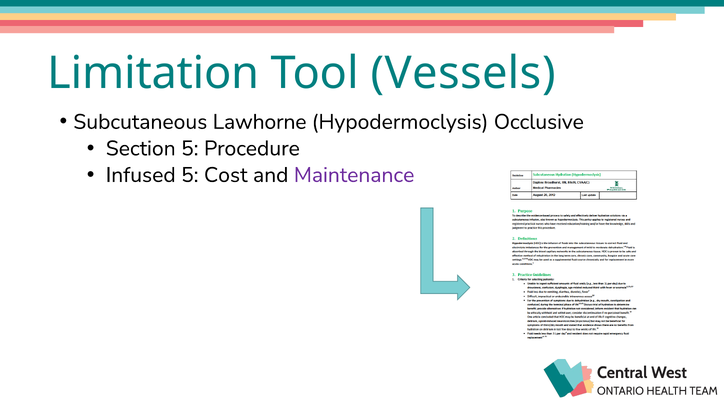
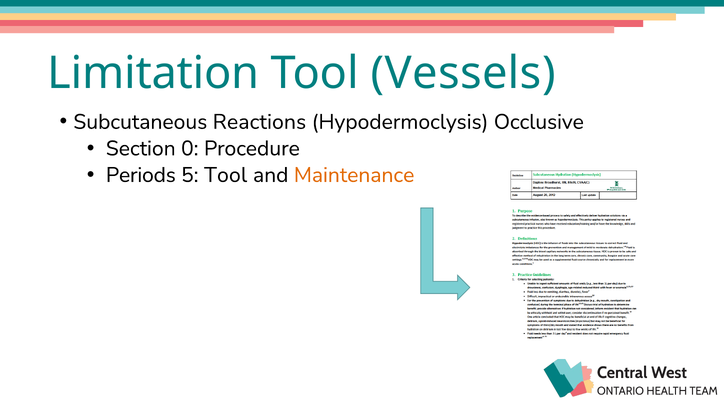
Lawhorne: Lawhorne -> Reactions
Section 5: 5 -> 0
Infused: Infused -> Periods
5 Cost: Cost -> Tool
Maintenance colour: purple -> orange
